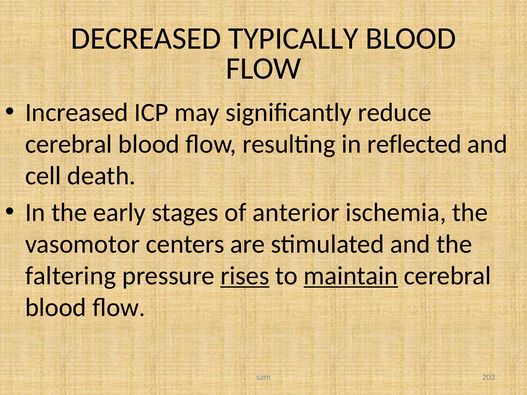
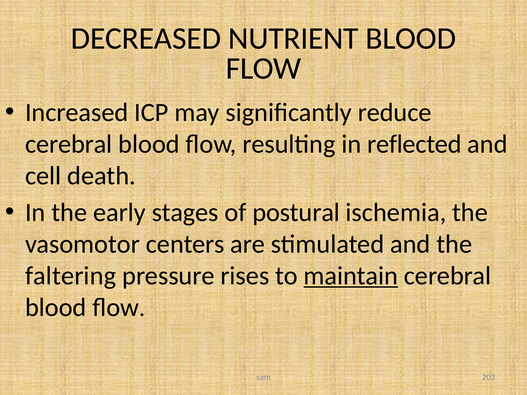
TYPICALLY: TYPICALLY -> NUTRIENT
anterior: anterior -> postural
rises underline: present -> none
